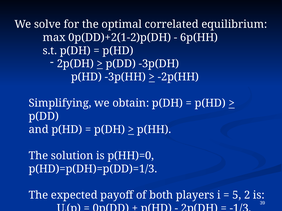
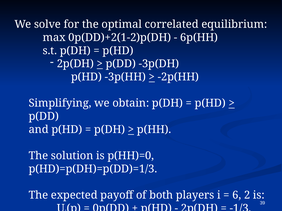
5: 5 -> 6
